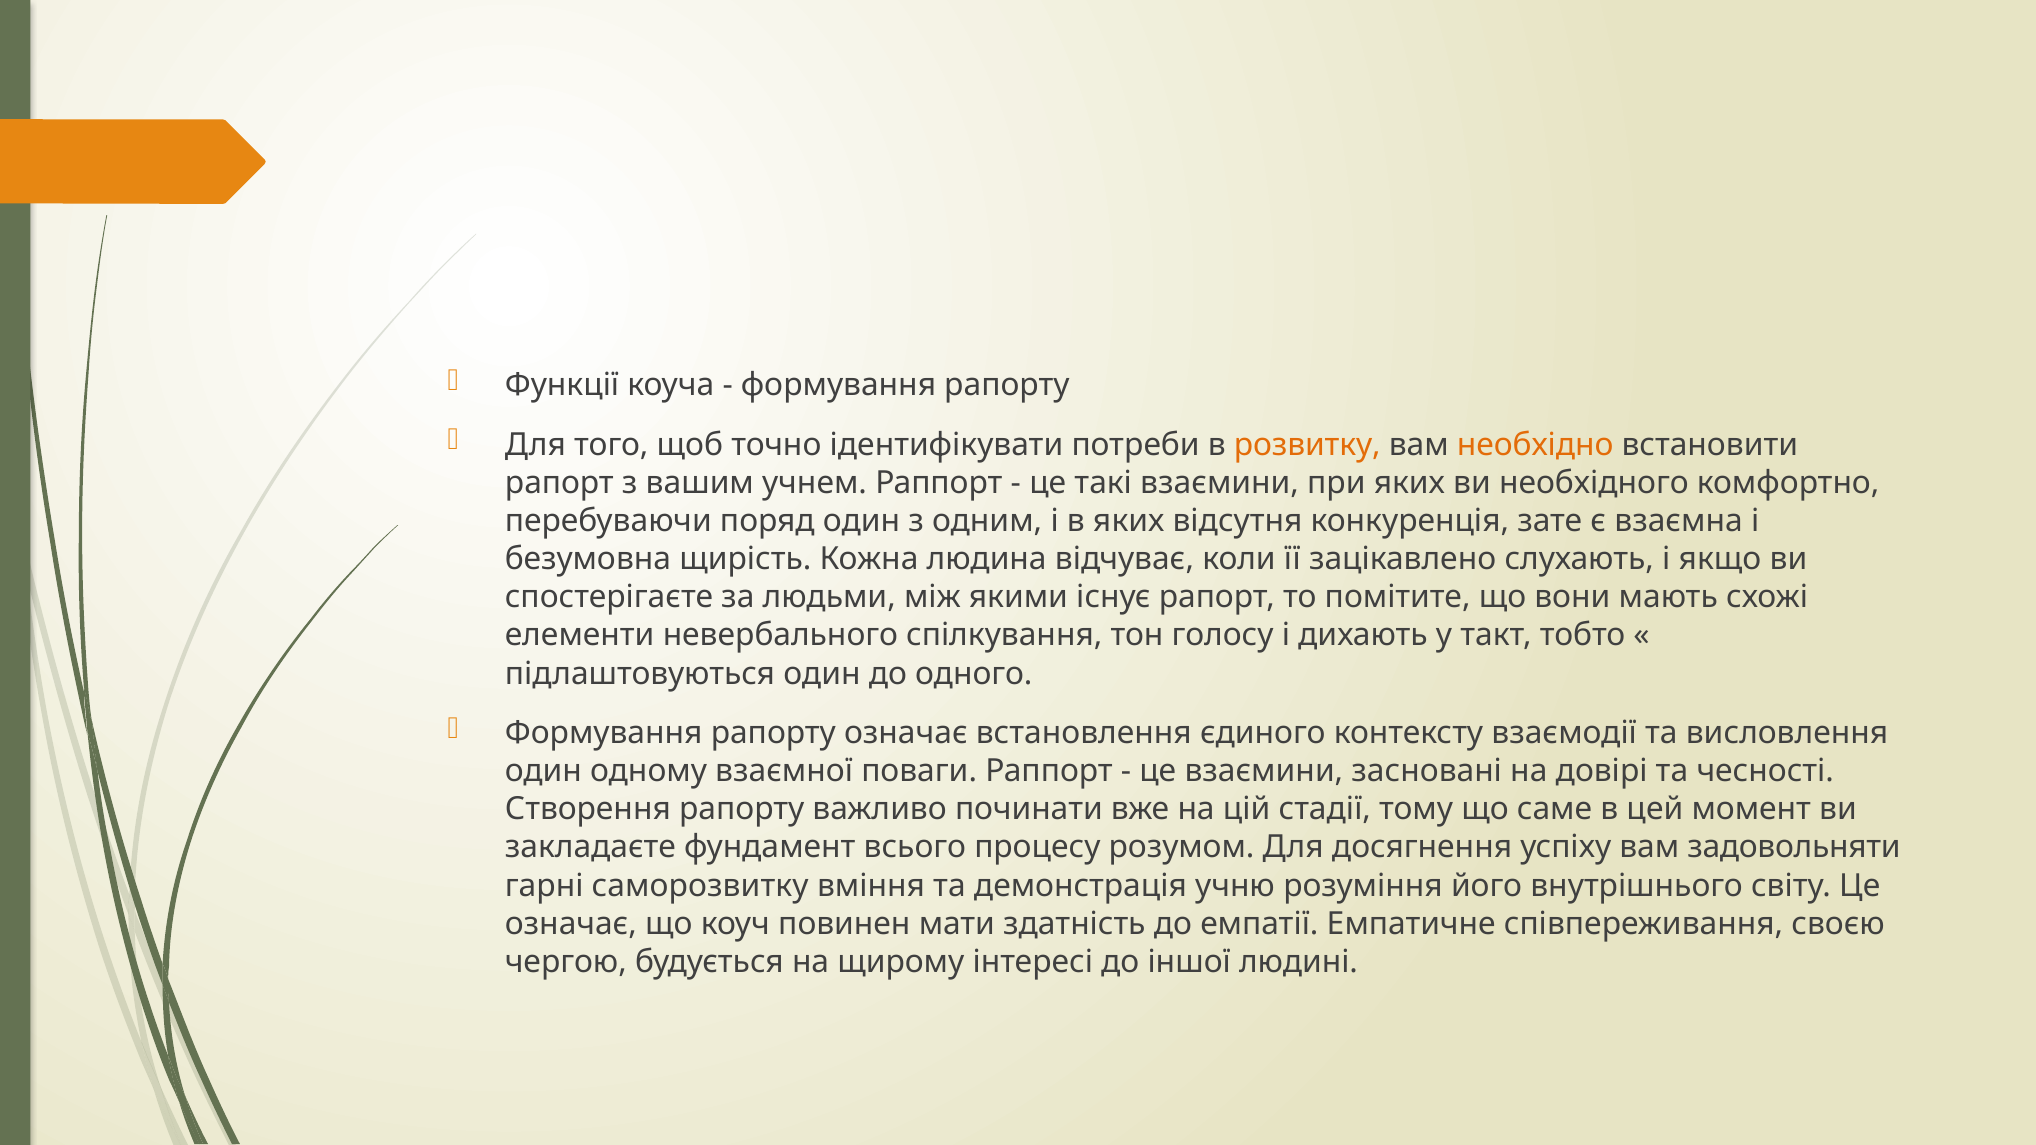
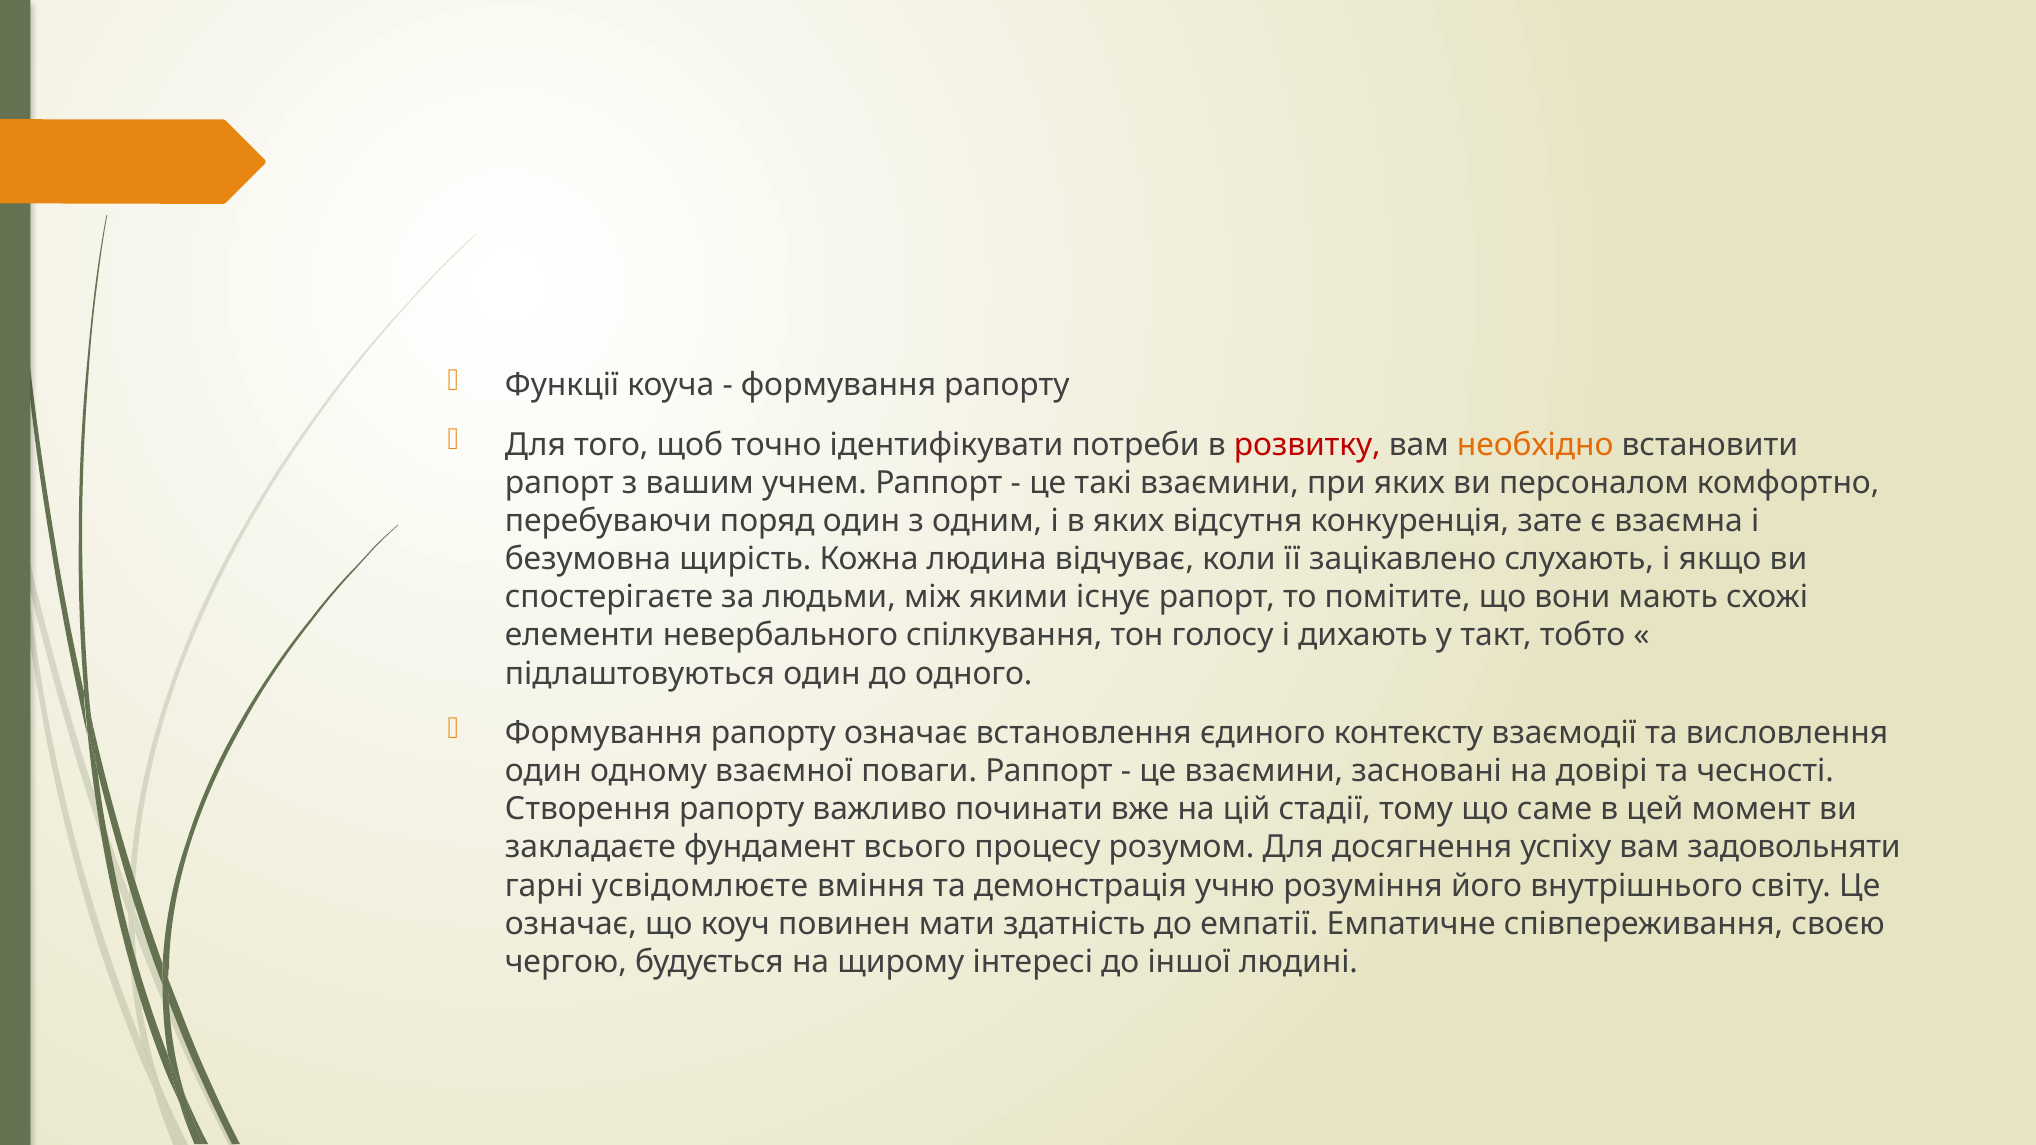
розвитку colour: orange -> red
необхідного: необхідного -> персоналом
саморозвитку: саморозвитку -> усвідомлюєте
